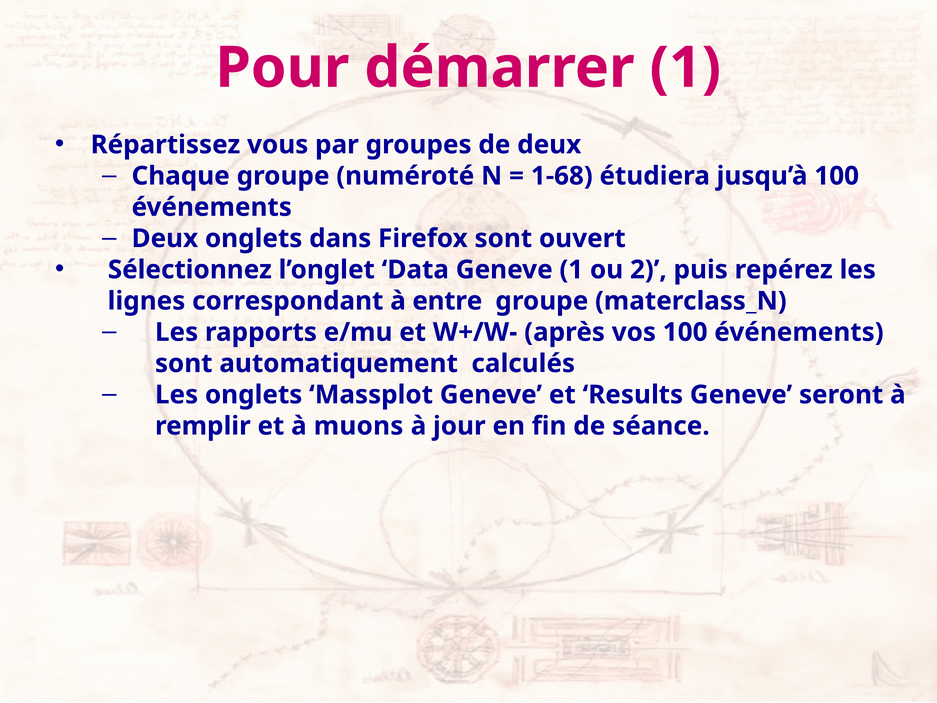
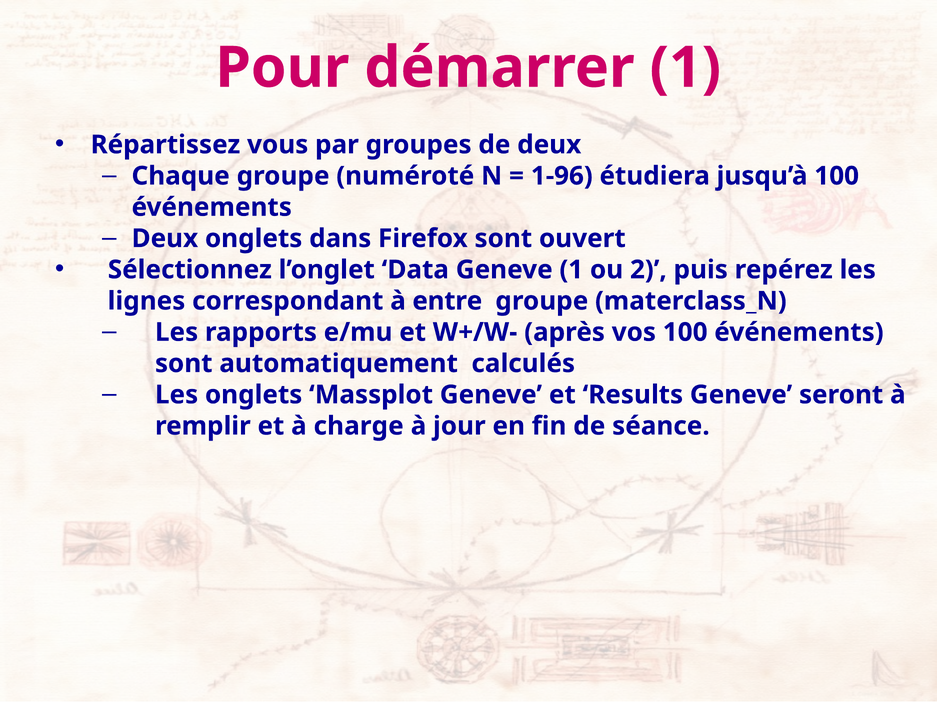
1-68: 1-68 -> 1-96
muons: muons -> charge
